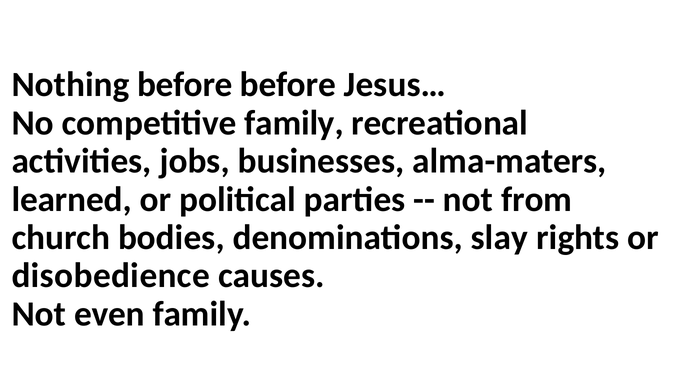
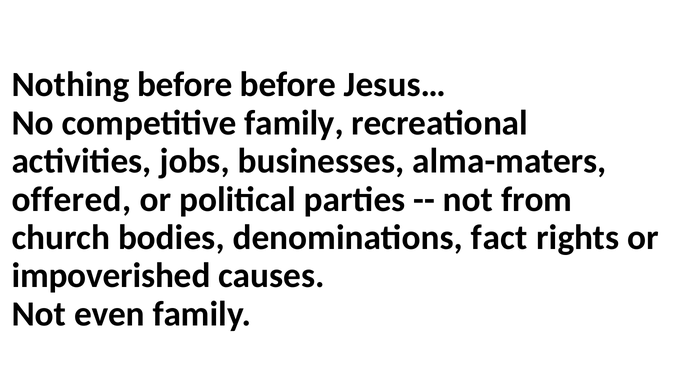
learned: learned -> offered
slay: slay -> fact
disobedience: disobedience -> impoverished
